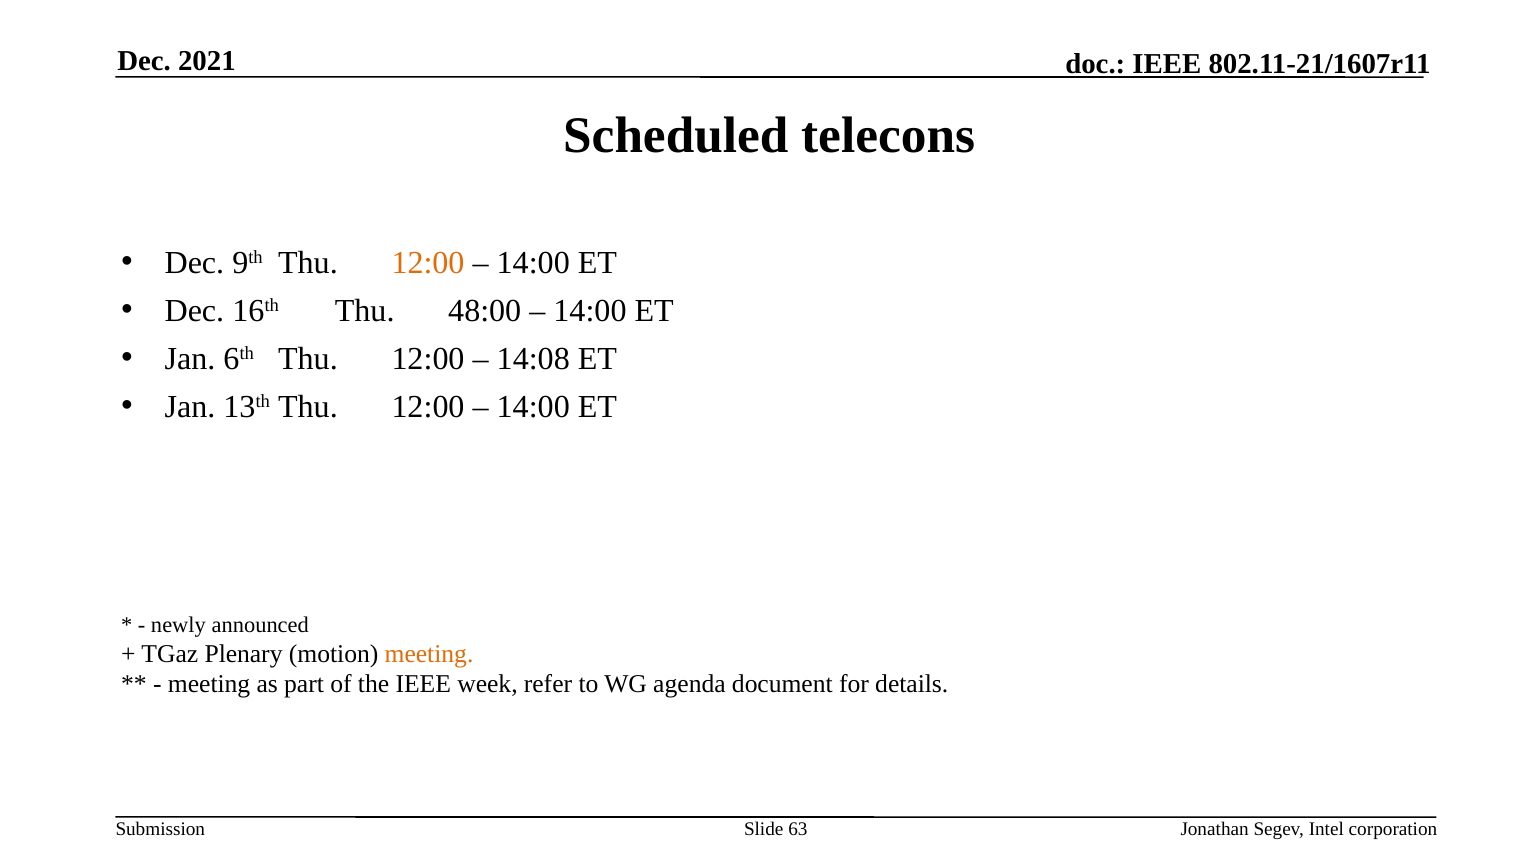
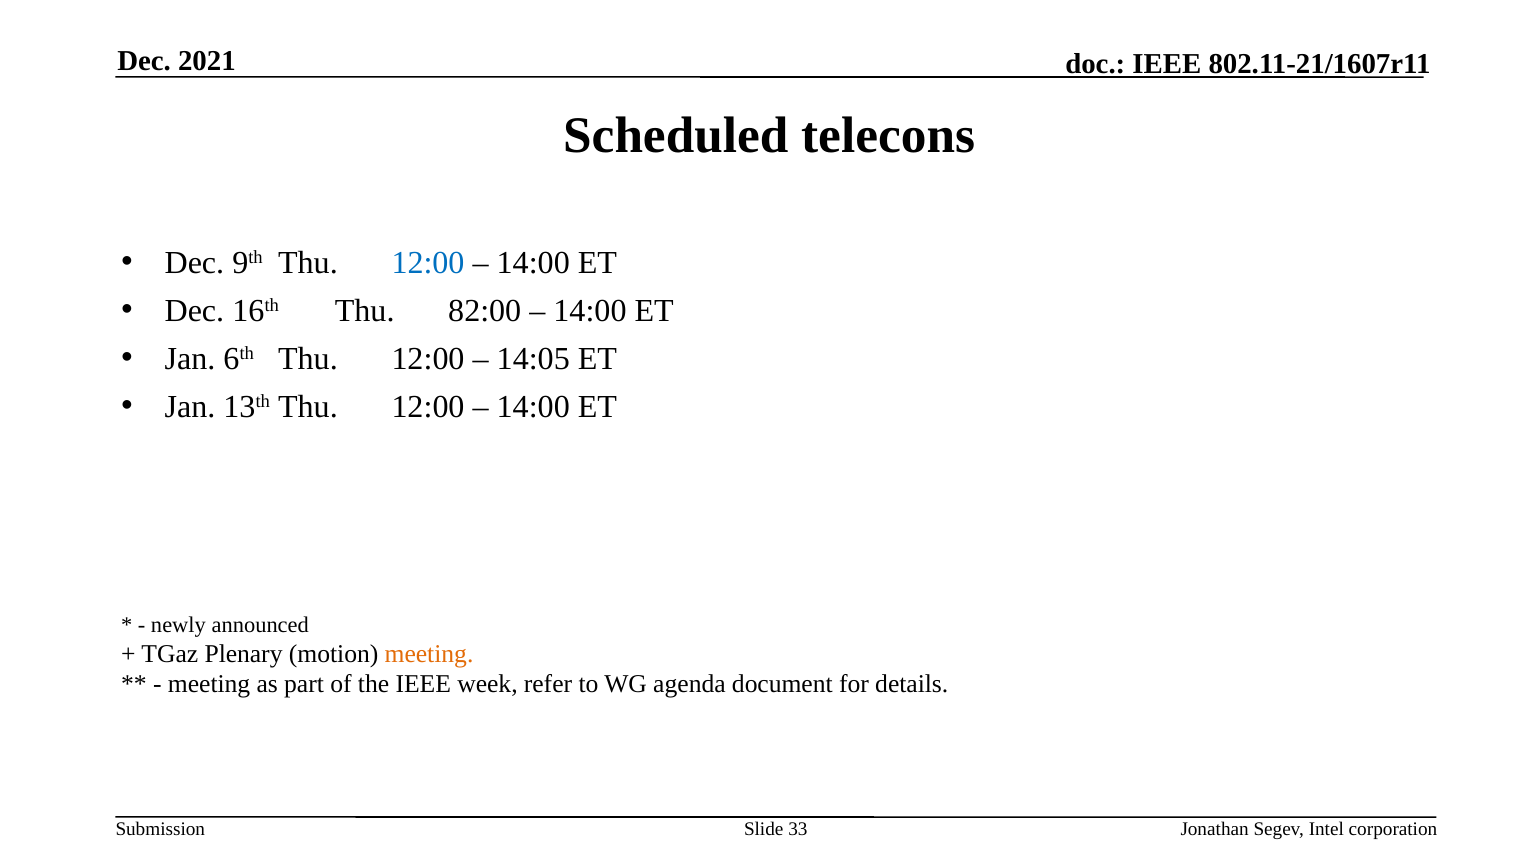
12:00 at (428, 263) colour: orange -> blue
48:00: 48:00 -> 82:00
14:08: 14:08 -> 14:05
63: 63 -> 33
